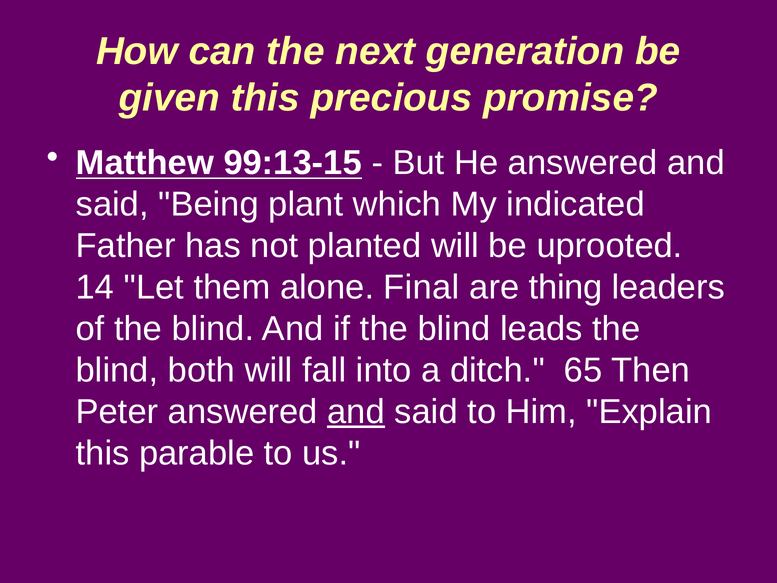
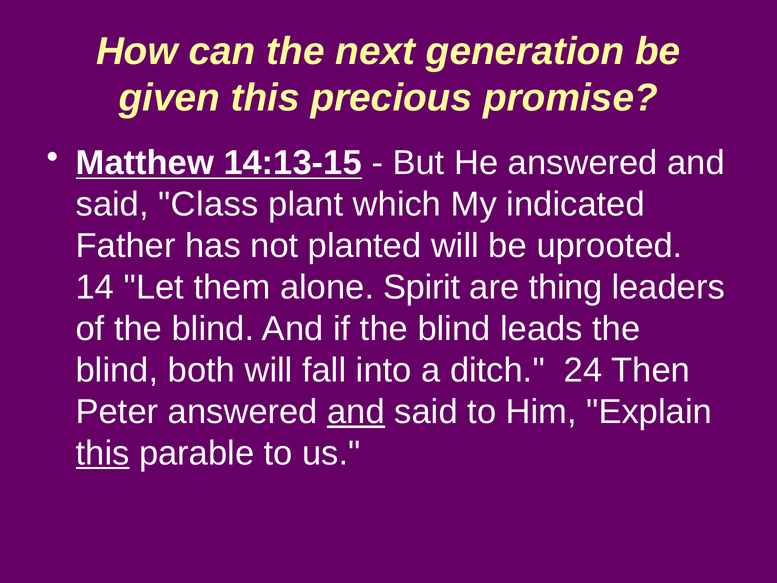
99:13-15: 99:13-15 -> 14:13-15
Being: Being -> Class
Final: Final -> Spirit
65: 65 -> 24
this at (103, 453) underline: none -> present
